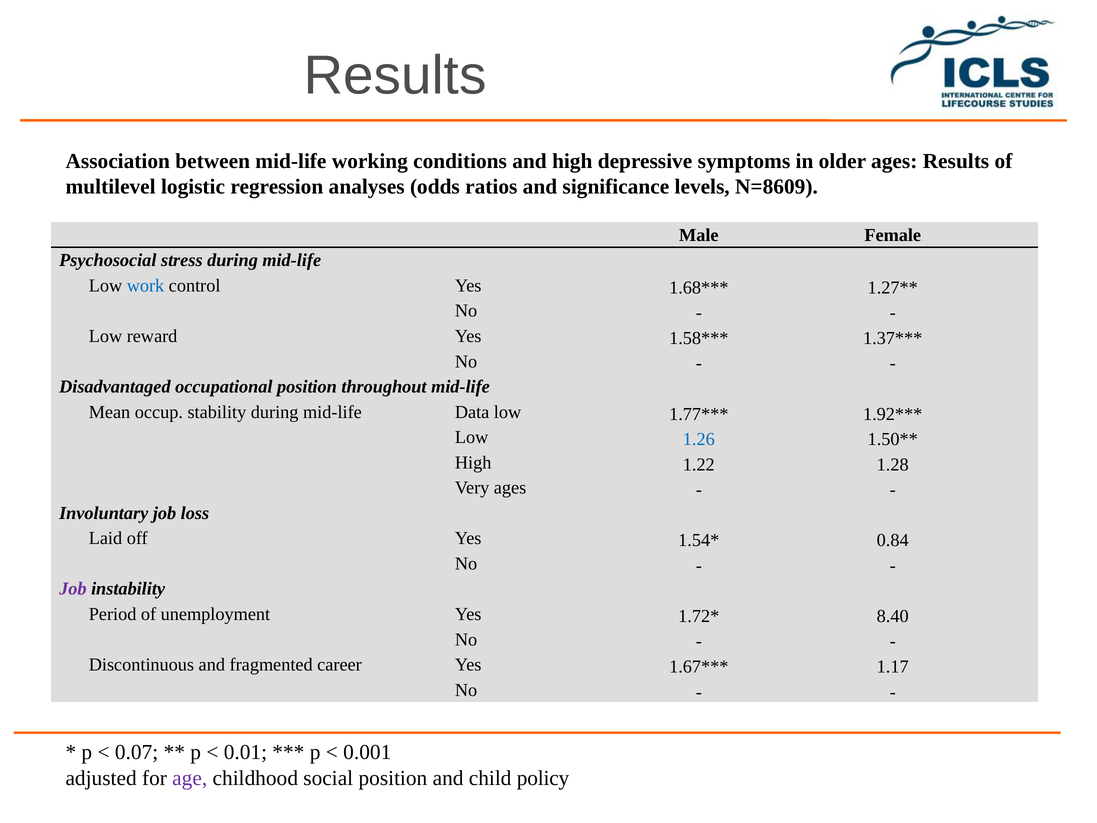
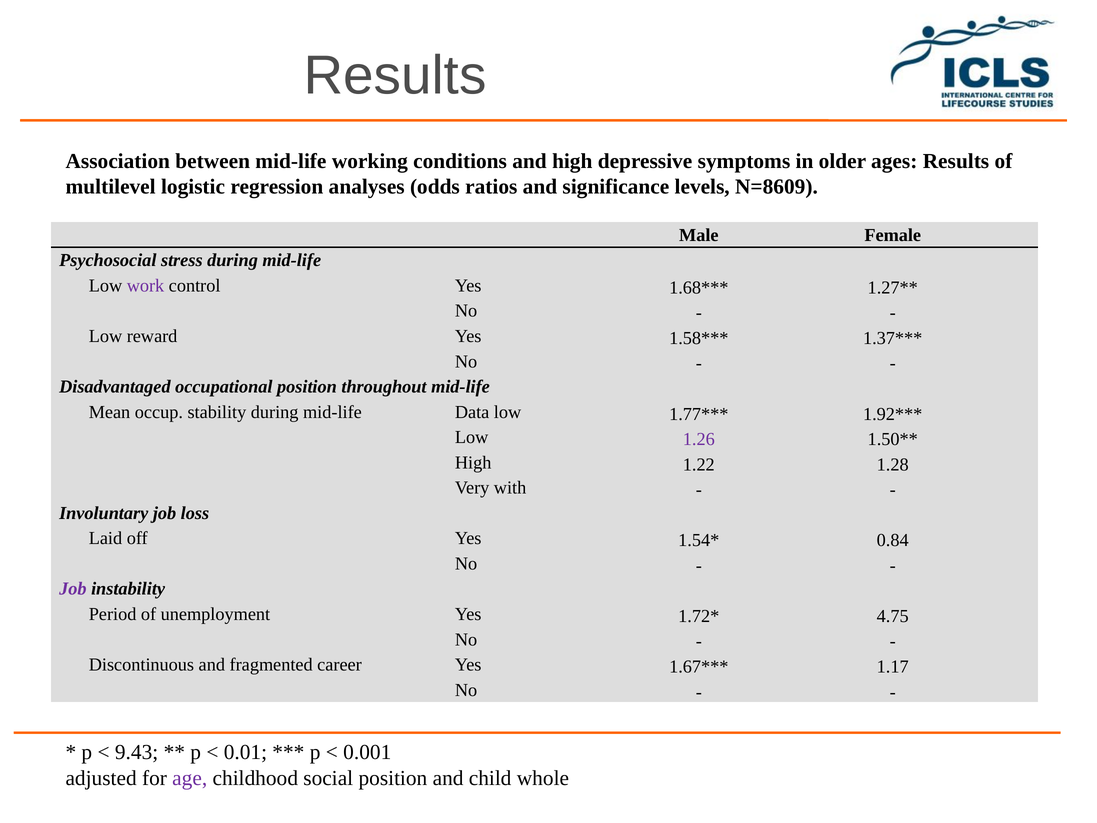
work colour: blue -> purple
1.26 colour: blue -> purple
Very ages: ages -> with
8.40: 8.40 -> 4.75
0.07: 0.07 -> 9.43
policy: policy -> whole
